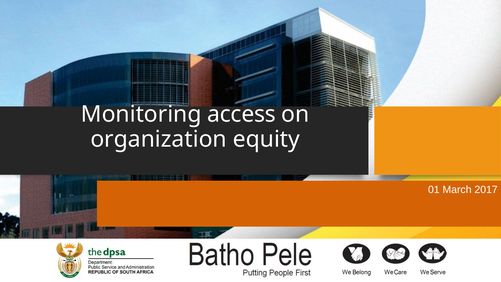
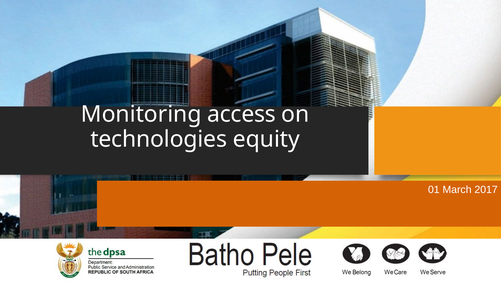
organization: organization -> technologies
